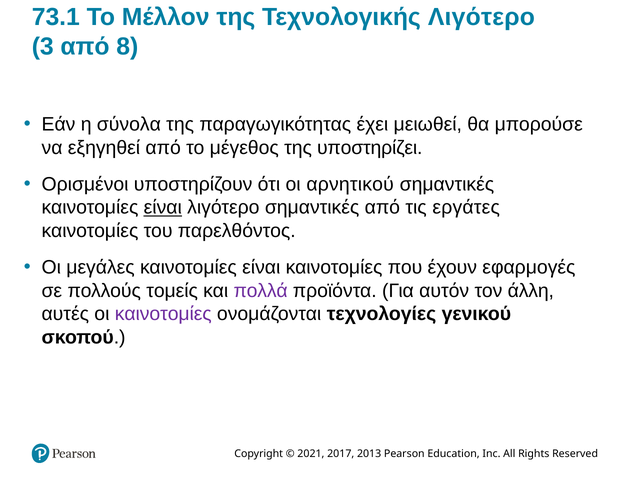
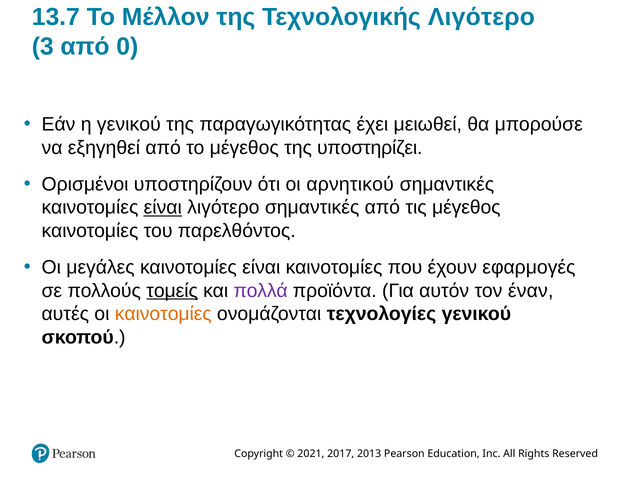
73.1: 73.1 -> 13.7
8: 8 -> 0
η σύνολα: σύνολα -> γενικού
τις εργάτες: εργάτες -> μέγεθος
τομείς underline: none -> present
άλλη: άλλη -> έναν
καινοτομίες at (163, 314) colour: purple -> orange
